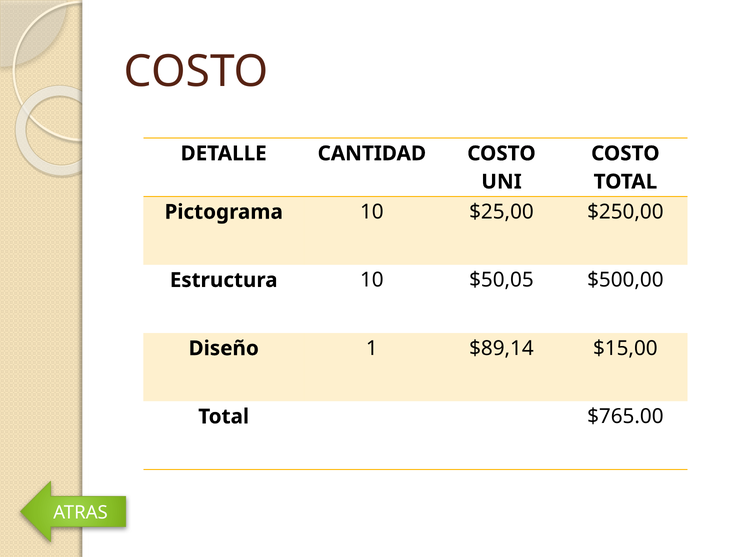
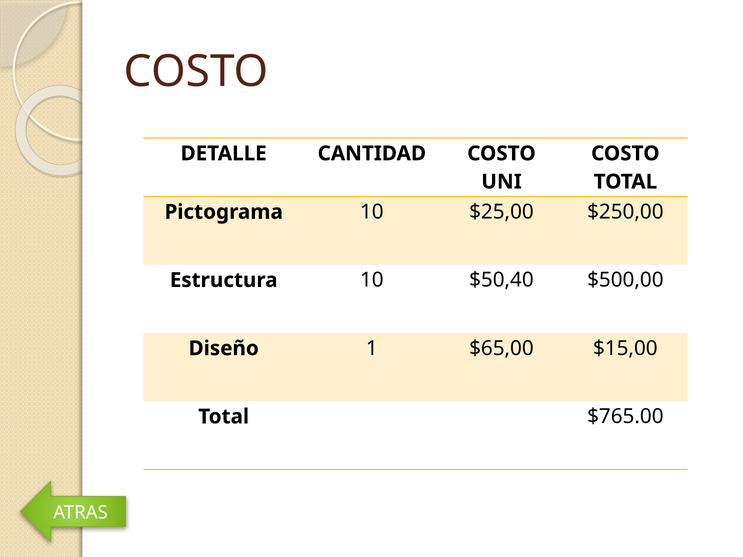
$50,05: $50,05 -> $50,40
$89,14: $89,14 -> $65,00
